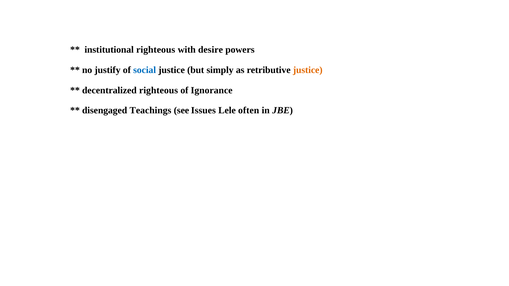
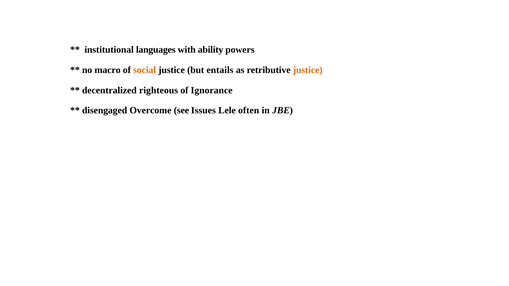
institutional righteous: righteous -> languages
desire: desire -> ability
justify: justify -> macro
social colour: blue -> orange
simply: simply -> entails
Teachings: Teachings -> Overcome
